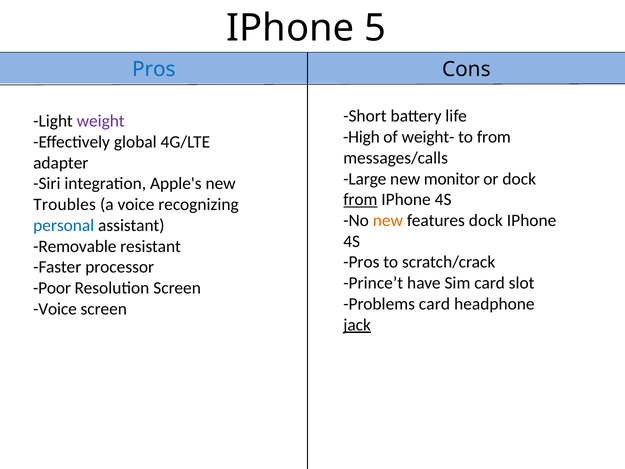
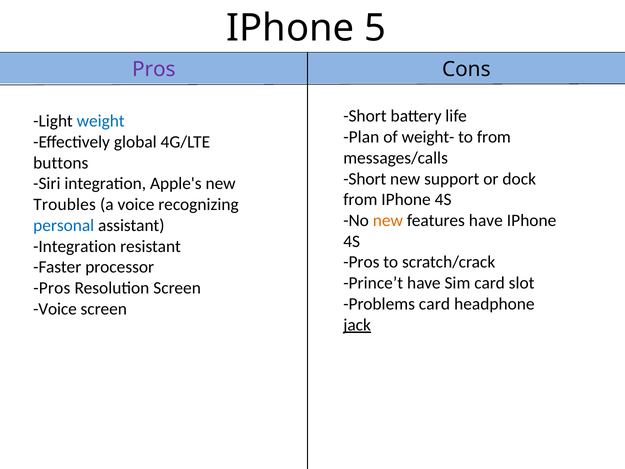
Pros at (154, 69) colour: blue -> purple
weight colour: purple -> blue
High: High -> Plan
adapter: adapter -> buttons
Large at (365, 179): Large -> Short
monitor: monitor -> support
from at (360, 200) underline: present -> none
features dock: dock -> have
Removable at (75, 246): Removable -> Integration
Poor at (52, 288): Poor -> Pros
